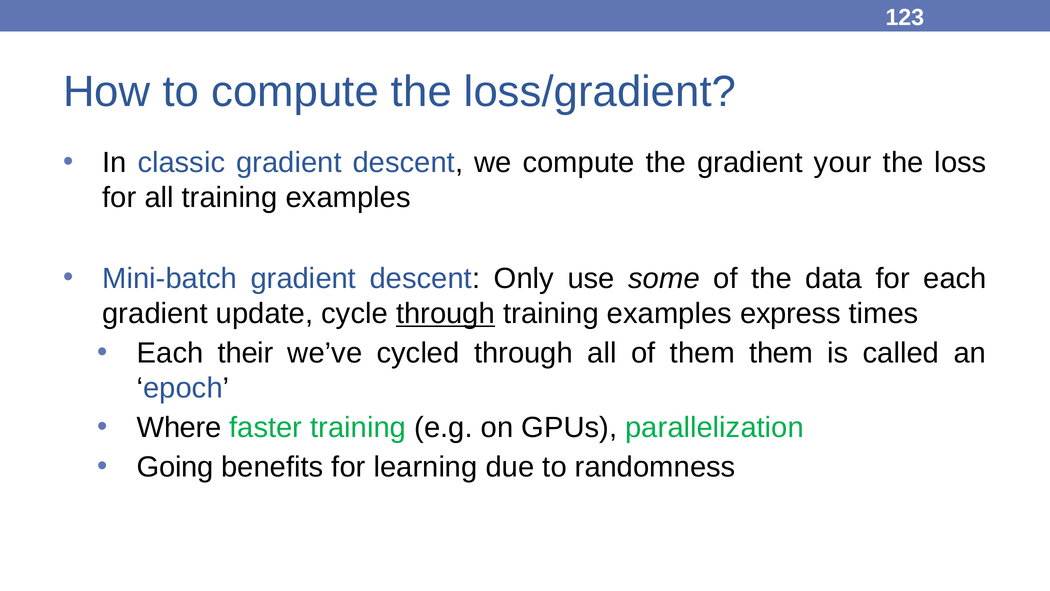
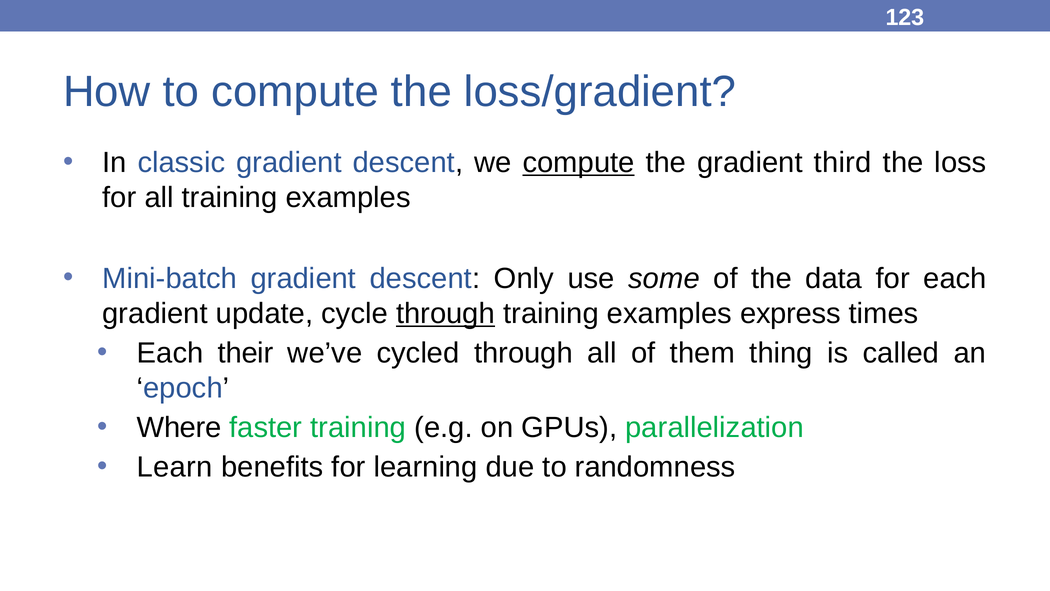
compute at (579, 163) underline: none -> present
your: your -> third
them them: them -> thing
Going: Going -> Learn
